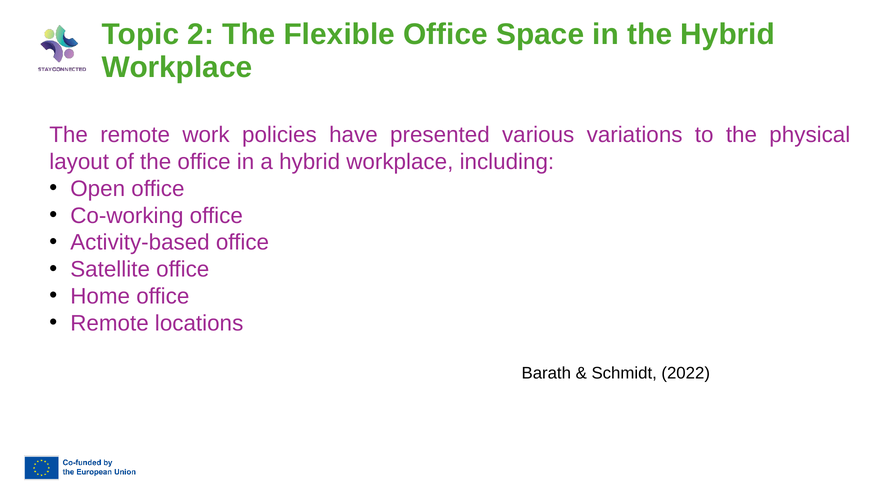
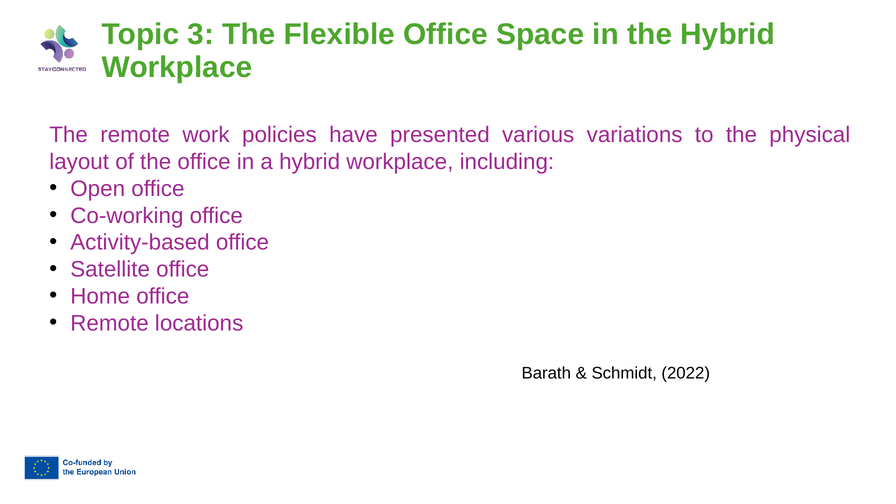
2: 2 -> 3
